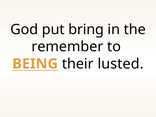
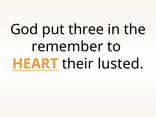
bring: bring -> three
BEING: BEING -> HEART
